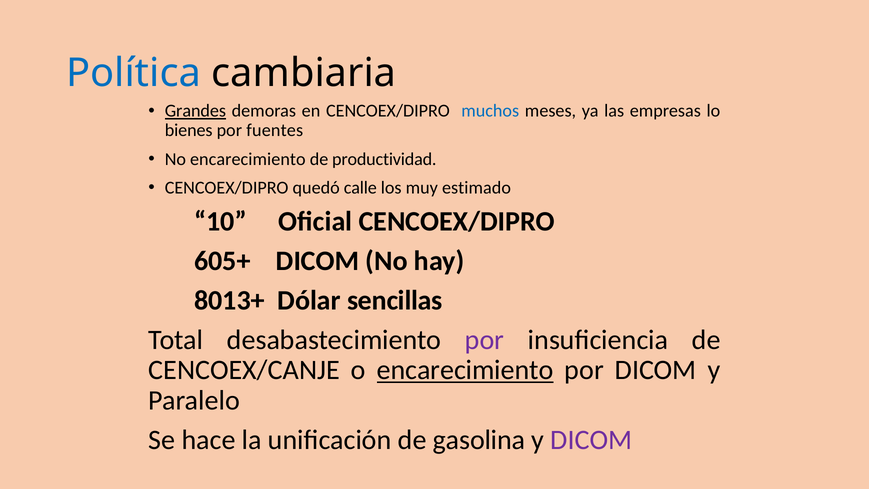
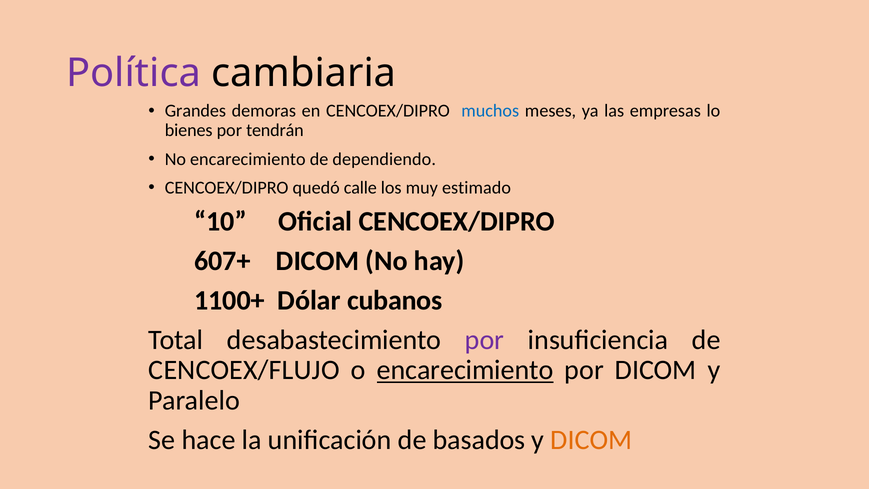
Política colour: blue -> purple
Grandes underline: present -> none
fuentes: fuentes -> tendrán
productividad: productividad -> dependiendo
605+: 605+ -> 607+
8013+: 8013+ -> 1100+
sencillas: sencillas -> cubanos
CENCOEX/CANJE: CENCOEX/CANJE -> CENCOEX/FLUJO
gasolina: gasolina -> basados
DICOM at (591, 440) colour: purple -> orange
